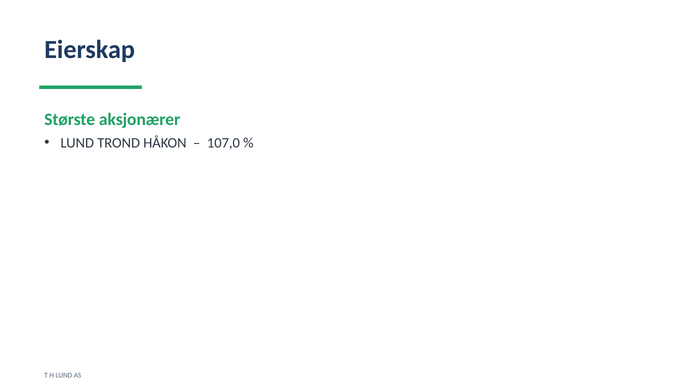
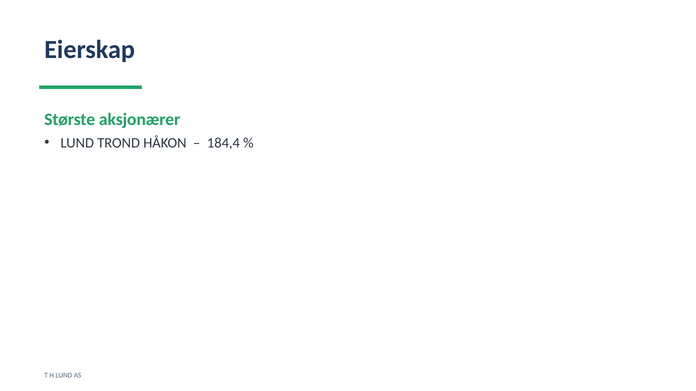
107,0: 107,0 -> 184,4
